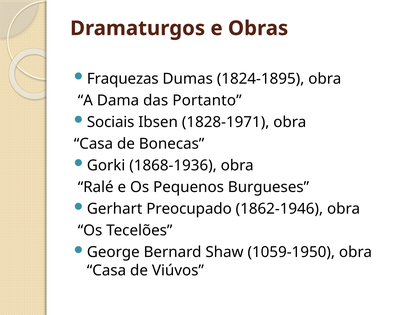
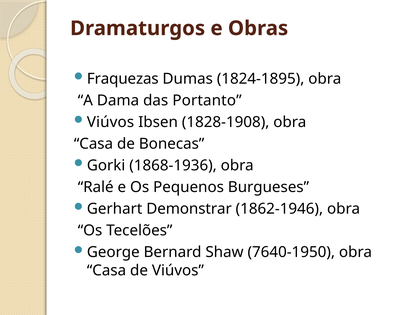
Sociais at (111, 122): Sociais -> Viúvos
1828-1971: 1828-1971 -> 1828-1908
Preocupado: Preocupado -> Demonstrar
1059-1950: 1059-1950 -> 7640-1950
